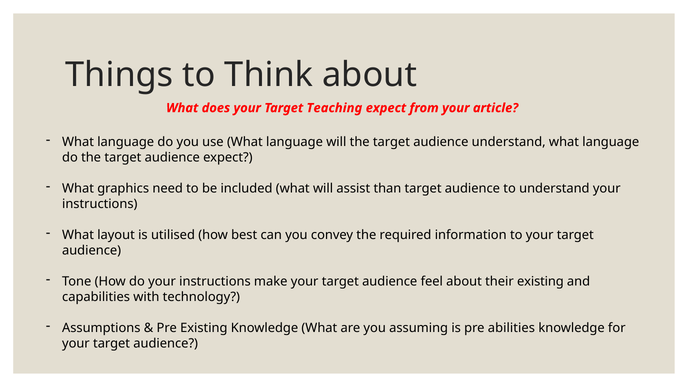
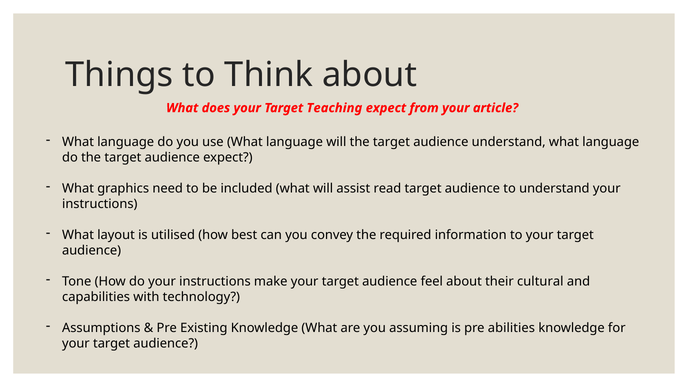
than: than -> read
their existing: existing -> cultural
